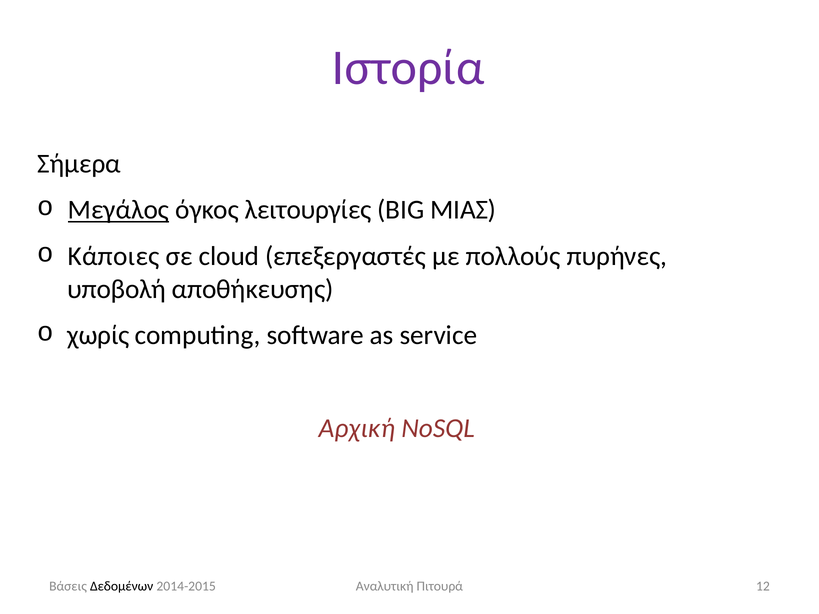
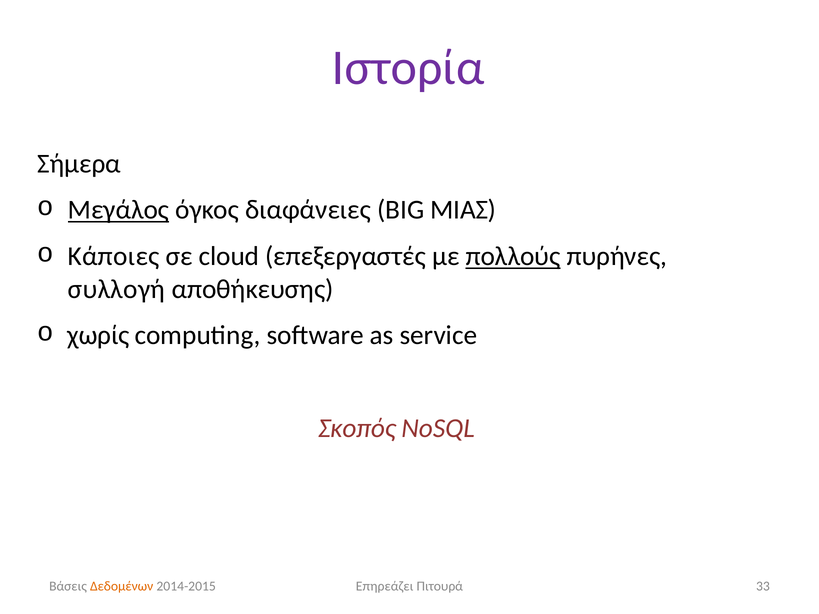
λειτουργίες: λειτουργίες -> διαφάνειες
πολλούς underline: none -> present
υποβολή: υποβολή -> συλλογή
Αρχική: Αρχική -> Σκοπός
Δεδομένων colour: black -> orange
Αναλυτική: Αναλυτική -> Επηρεάζει
12: 12 -> 33
